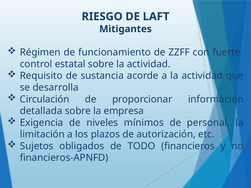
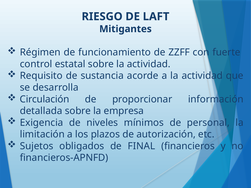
TODO: TODO -> FINAL
